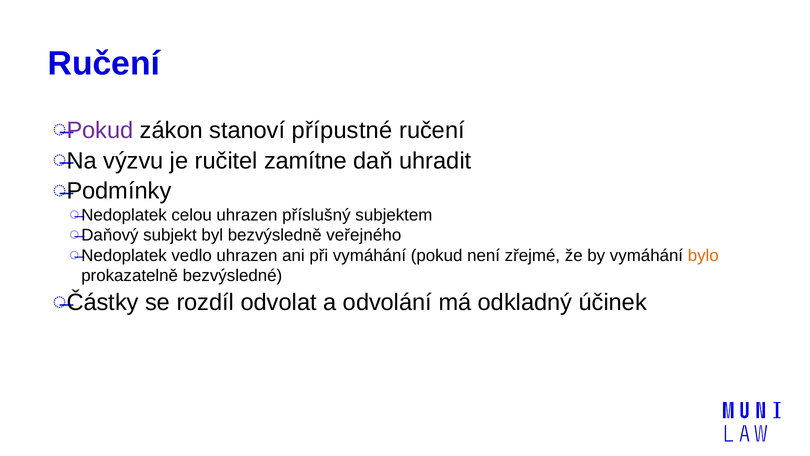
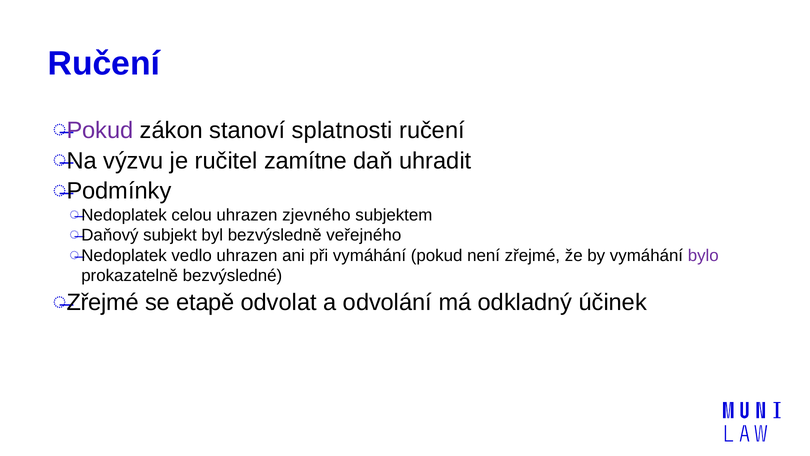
přípustné: přípustné -> splatnosti
příslušný: příslušný -> zjevného
bylo colour: orange -> purple
Částky at (103, 302): Částky -> Zřejmé
rozdíl: rozdíl -> etapě
